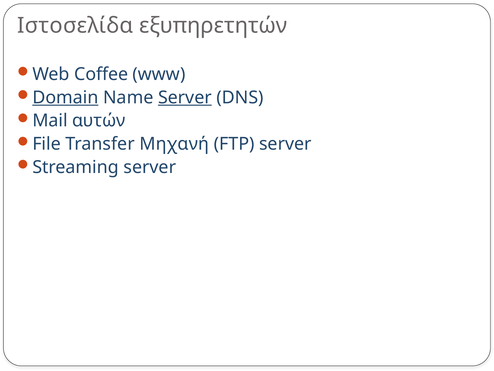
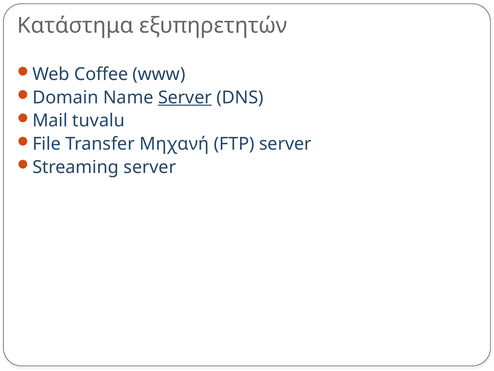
Ιστοσελίδα: Ιστοσελίδα -> Κατάστημα
Domain underline: present -> none
αυτών: αυτών -> tuvalu
